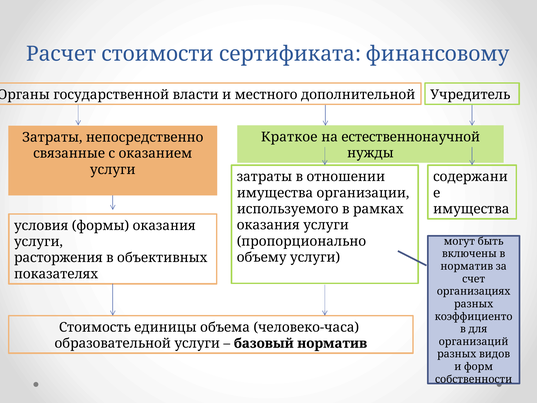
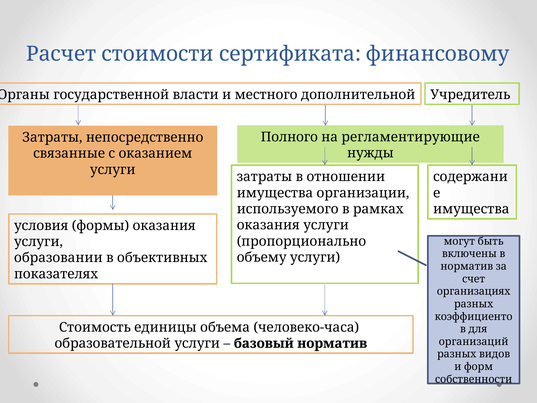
Краткое: Краткое -> Полного
естественнонаучной: естественнонаучной -> регламентирующие
расторжения: расторжения -> образовании
